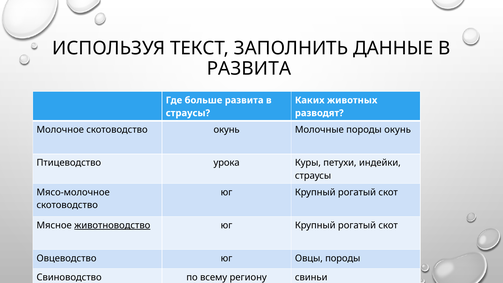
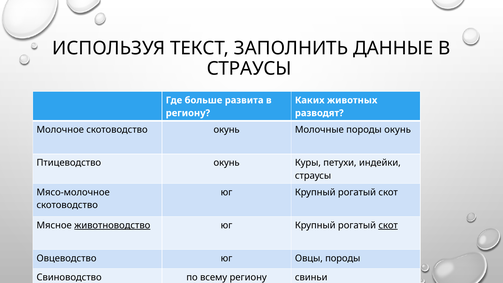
РАЗВИТА at (249, 68): РАЗВИТА -> СТРАУСЫ
страусы at (188, 113): страусы -> региону
Птицеводство урока: урока -> окунь
скот at (388, 225) underline: none -> present
